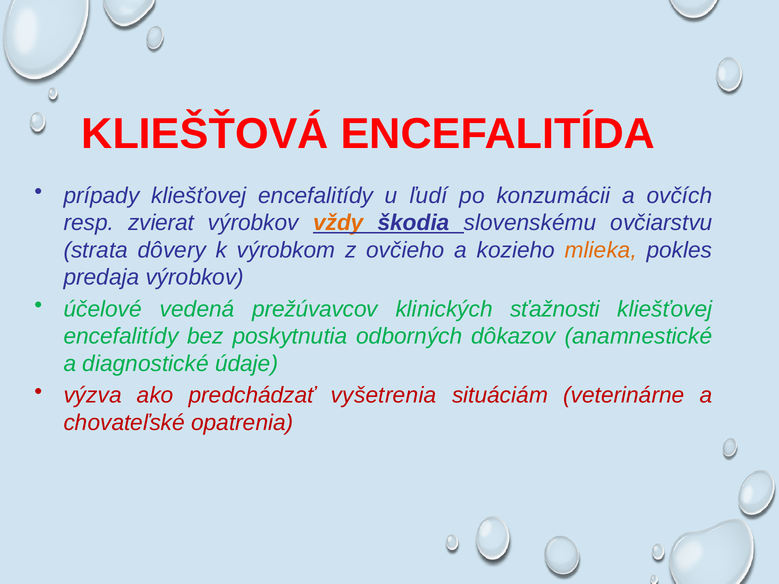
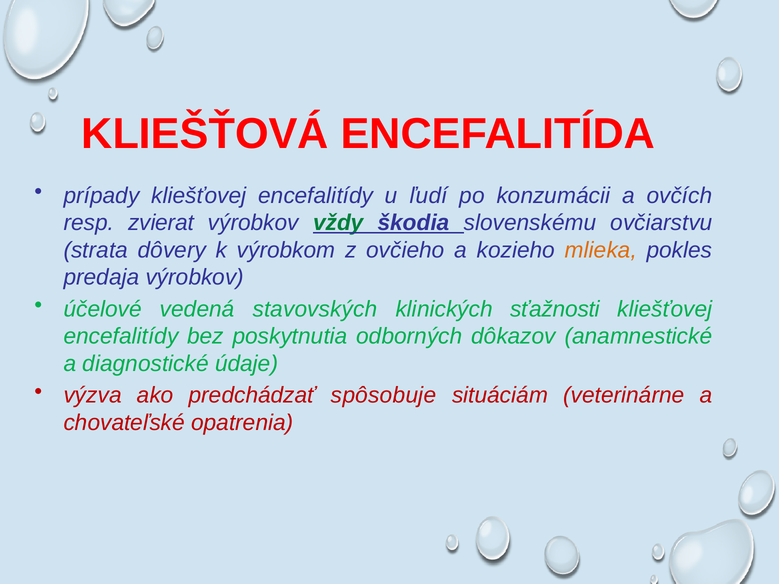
vždy colour: orange -> green
prežúvavcov: prežúvavcov -> stavovských
vyšetrenia: vyšetrenia -> spôsobuje
